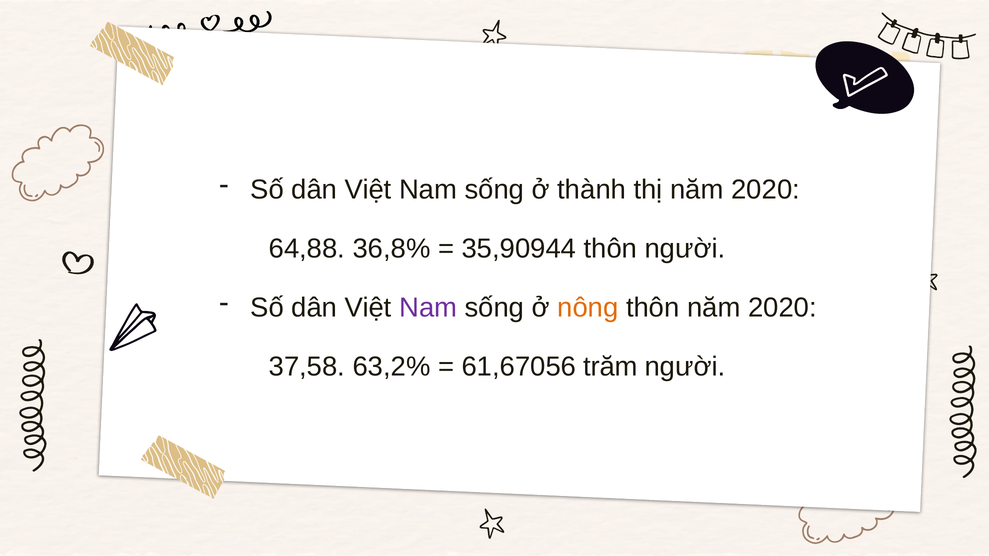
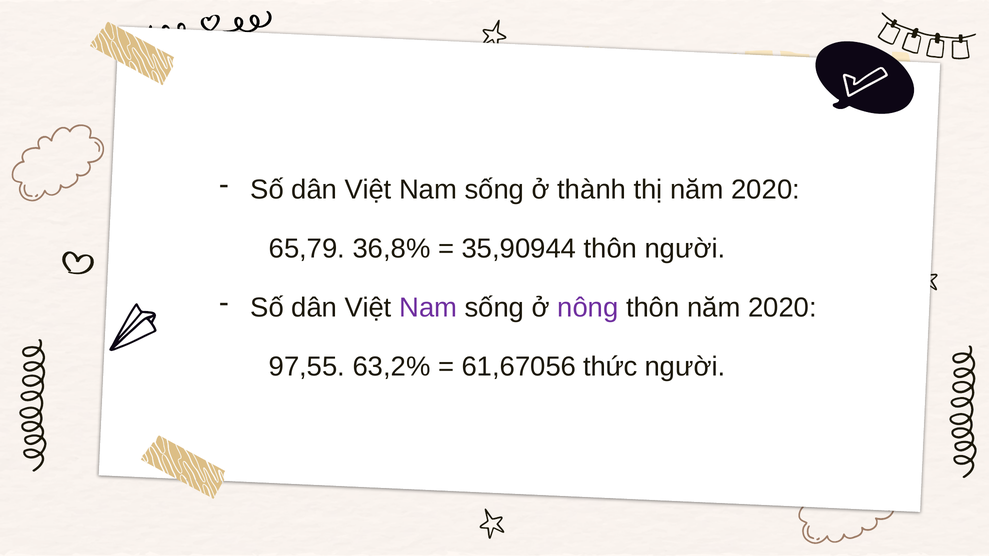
64,88: 64,88 -> 65,79
nông colour: orange -> purple
37,58: 37,58 -> 97,55
trăm: trăm -> thức
